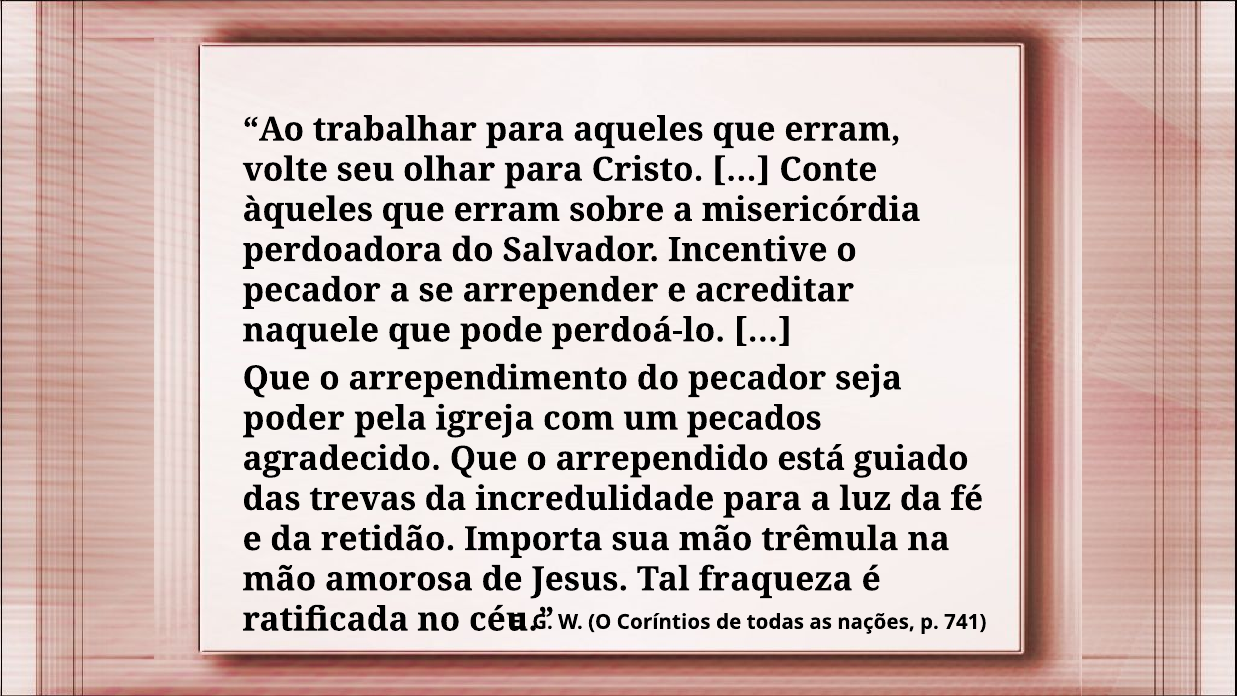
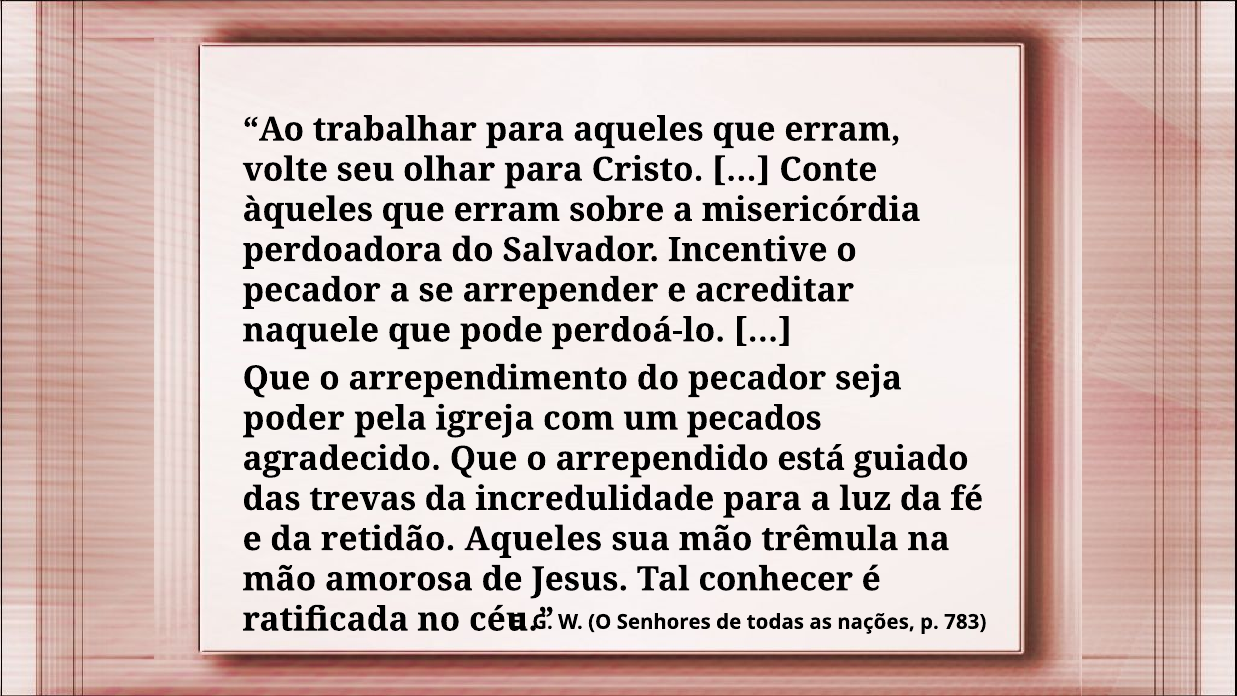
retidão Importa: Importa -> Aqueles
fraqueza: fraqueza -> conhecer
Coríntios: Coríntios -> Senhores
741: 741 -> 783
